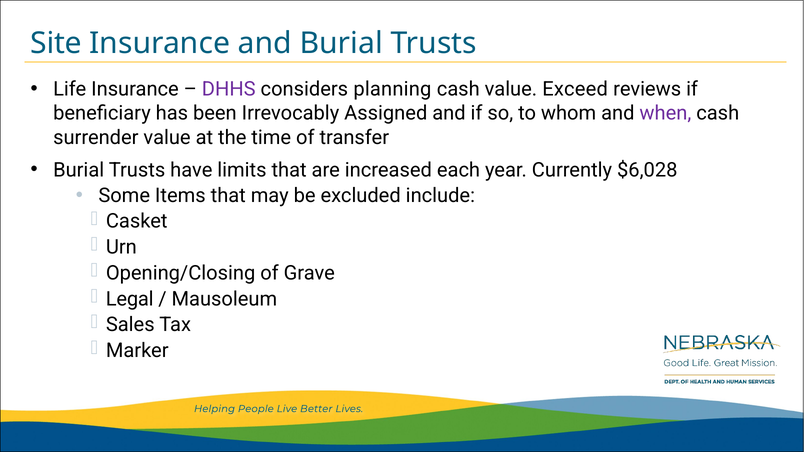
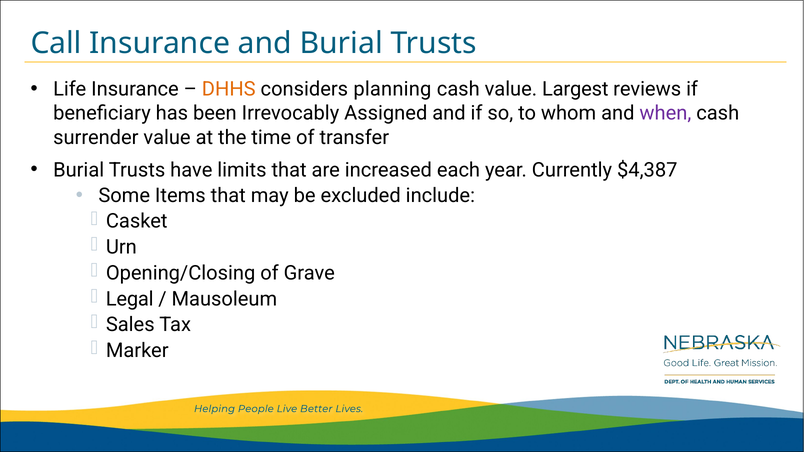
Site: Site -> Call
DHHS colour: purple -> orange
Exceed: Exceed -> Largest
$6,028: $6,028 -> $4,387
